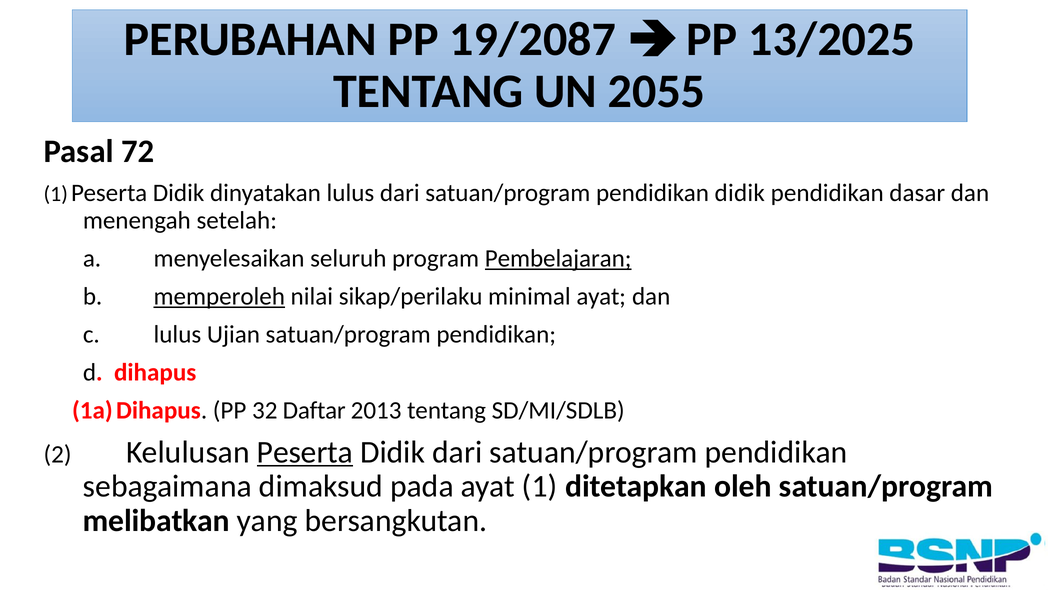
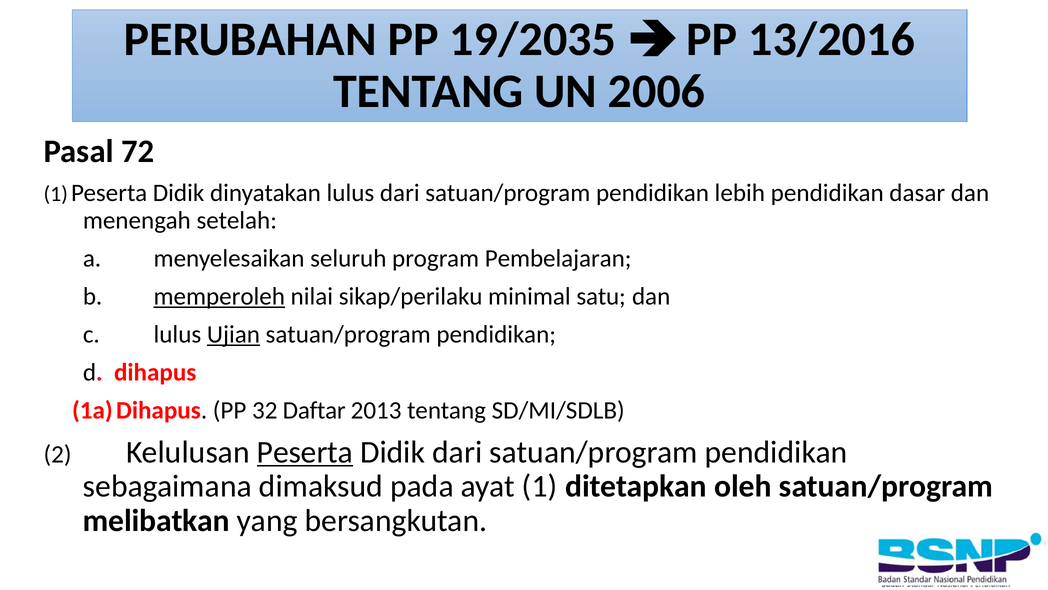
19/2087: 19/2087 -> 19/2035
13/2025: 13/2025 -> 13/2016
2055: 2055 -> 2006
pendidikan didik: didik -> lebih
Pembelajaran underline: present -> none
minimal ayat: ayat -> satu
Ujian underline: none -> present
